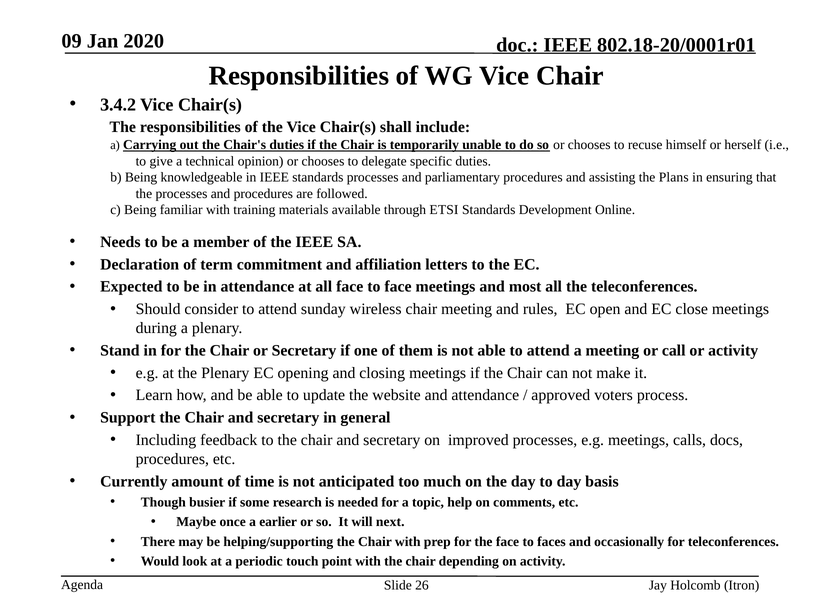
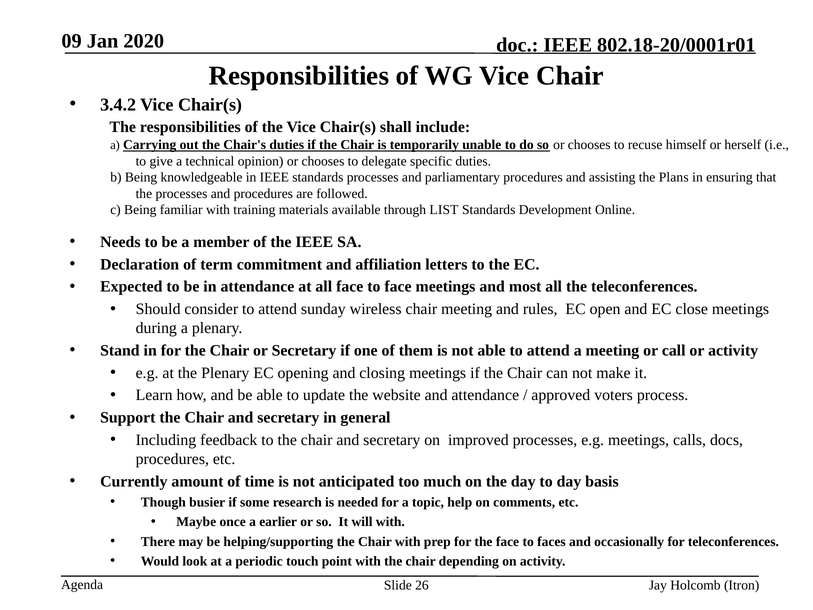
ETSI: ETSI -> LIST
will next: next -> with
